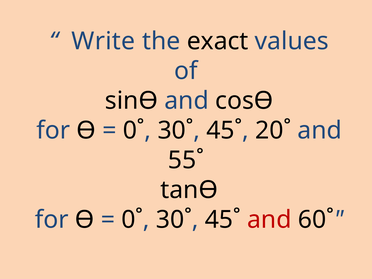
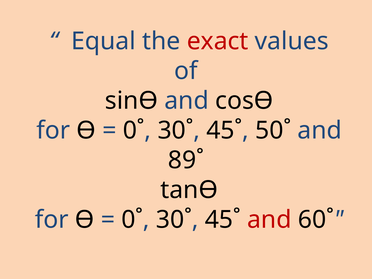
Write: Write -> Equal
exact colour: black -> red
20˚: 20˚ -> 50˚
55˚: 55˚ -> 89˚
